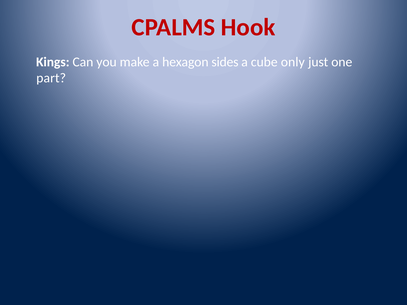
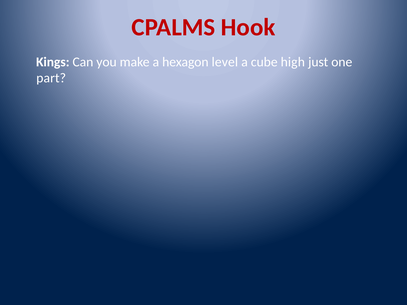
sides: sides -> level
only: only -> high
